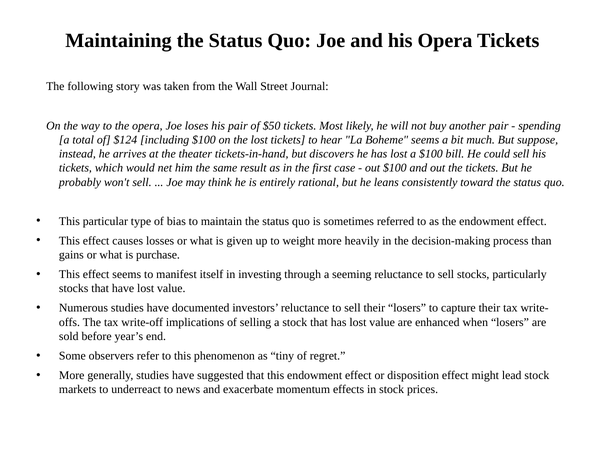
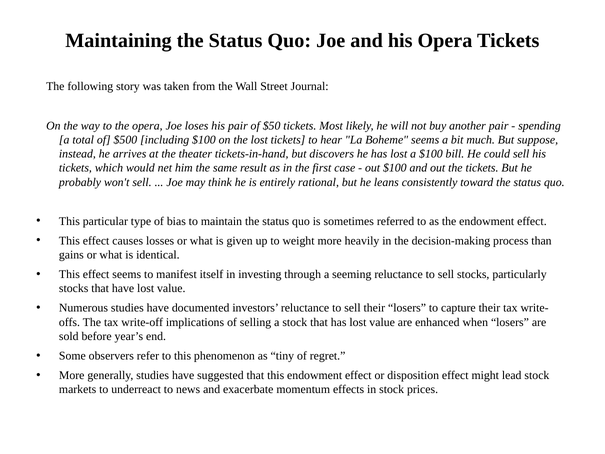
$124: $124 -> $500
purchase: purchase -> identical
